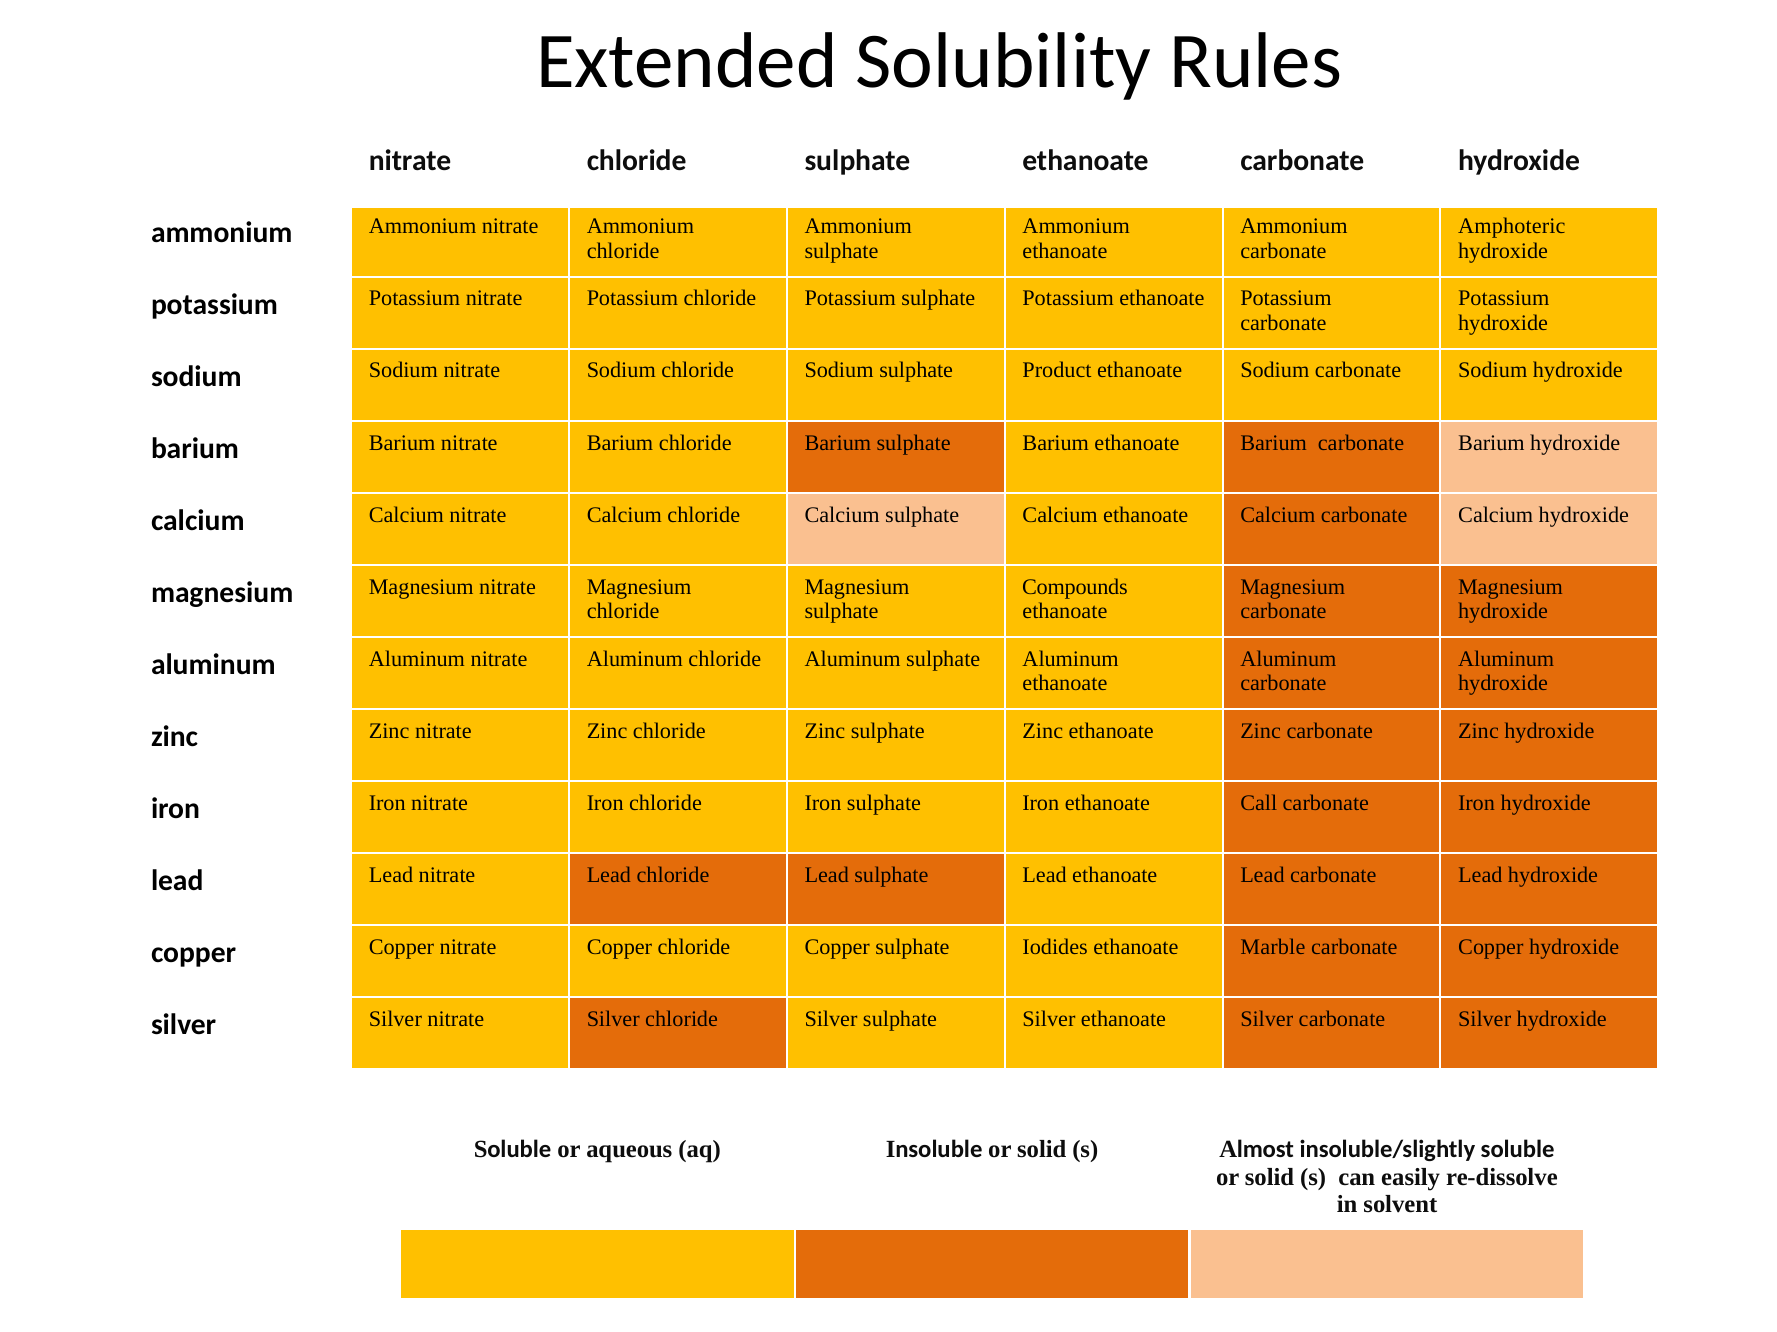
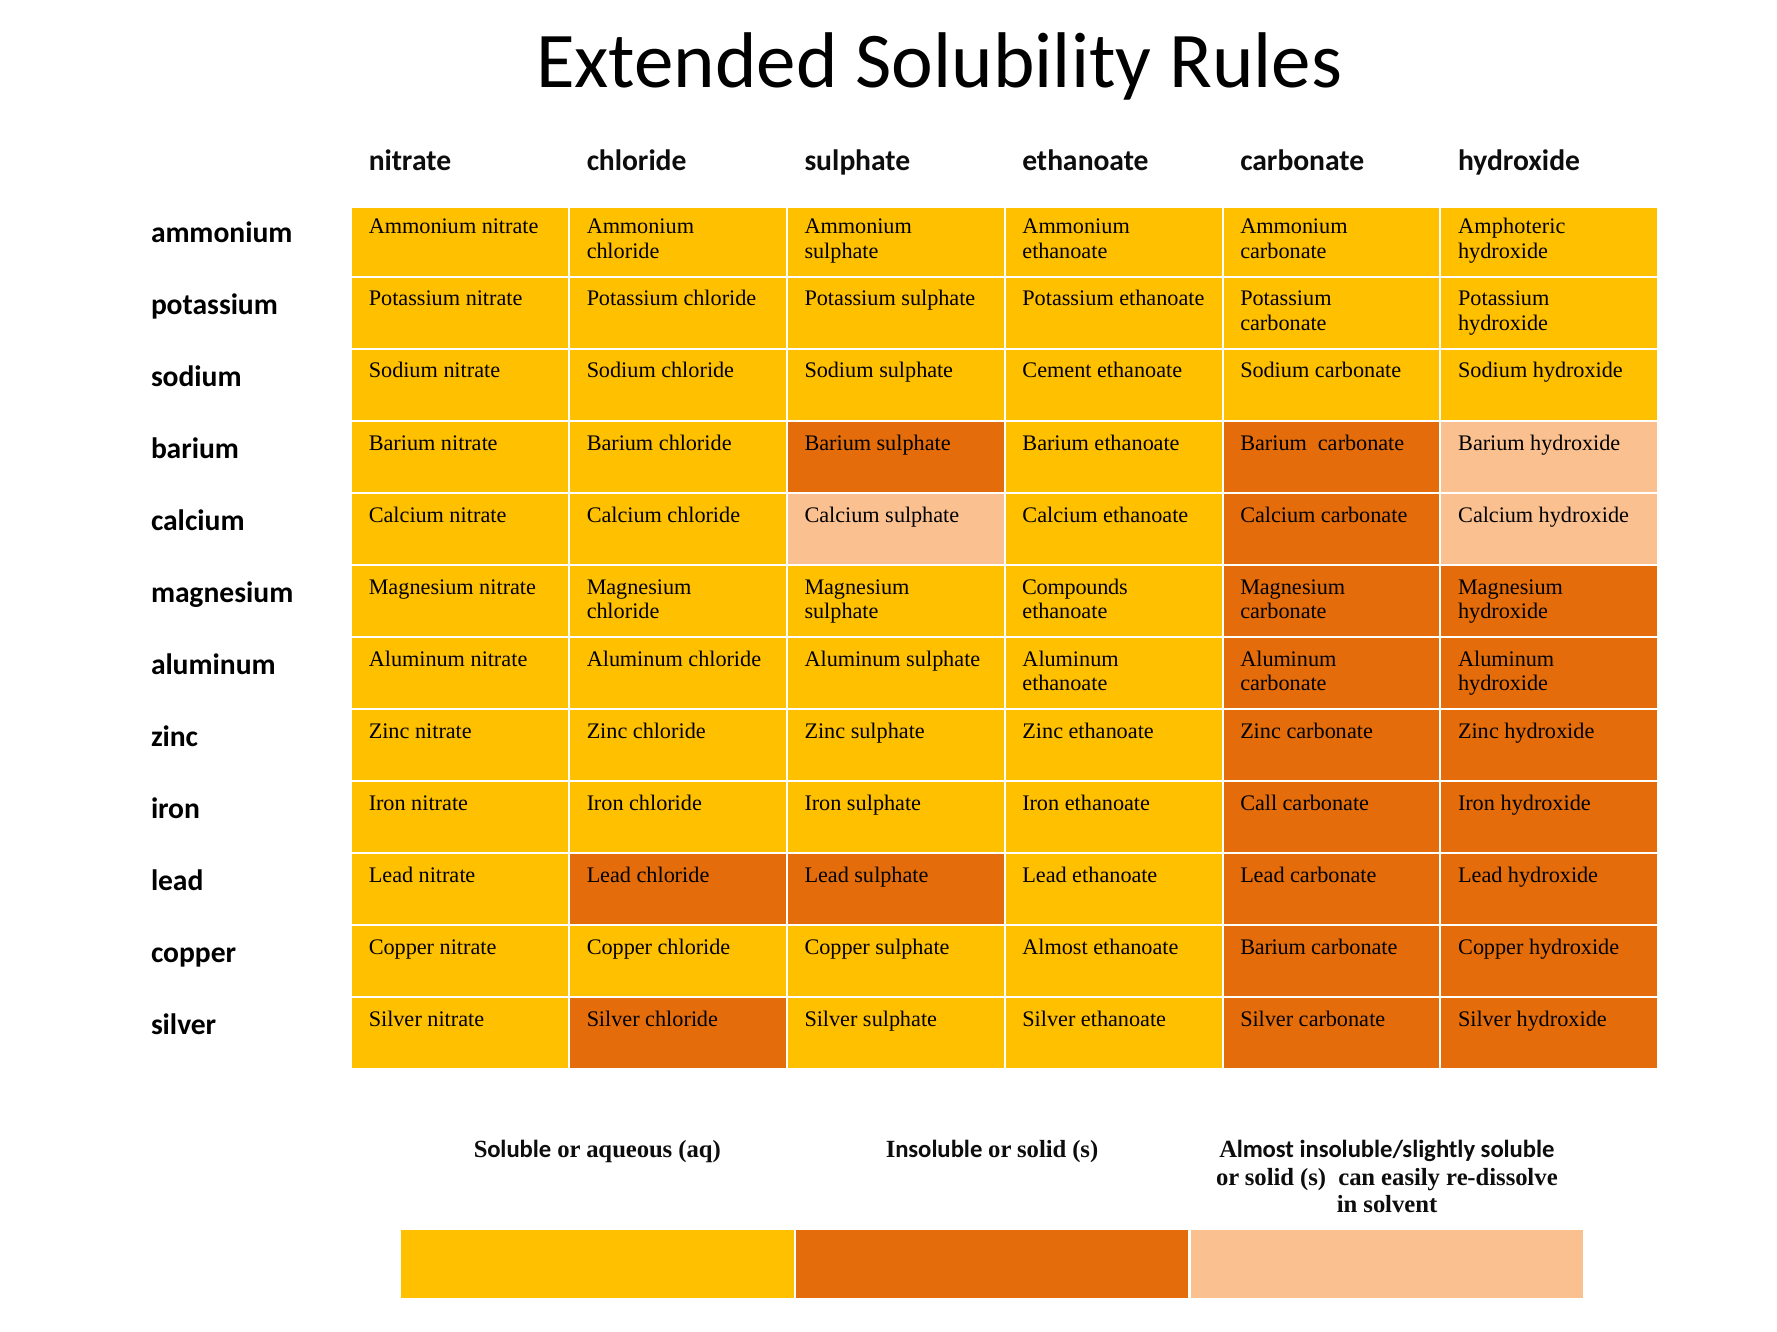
Product: Product -> Cement
sulphate Iodides: Iodides -> Almost
Marble at (1273, 947): Marble -> Barium
